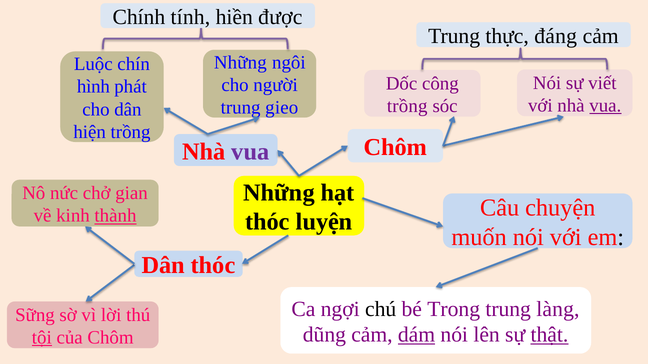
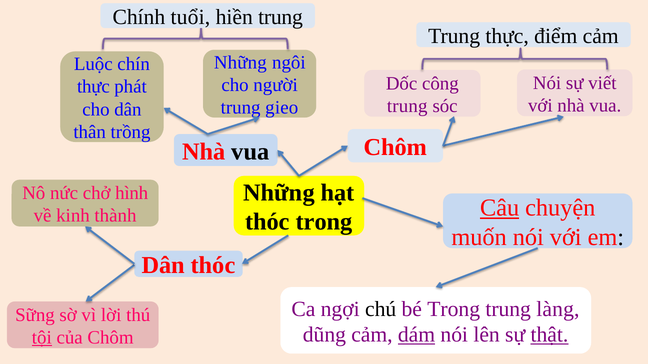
tính: tính -> tuổi
hiền được: được -> trung
đáng: đáng -> điểm
hình at (93, 87): hình -> thực
vua at (605, 106) underline: present -> none
trồng at (407, 106): trồng -> trung
hiện: hiện -> thân
vua at (250, 152) colour: purple -> black
gian: gian -> hình
Câu underline: none -> present
thành underline: present -> none
luyện at (324, 222): luyện -> trong
